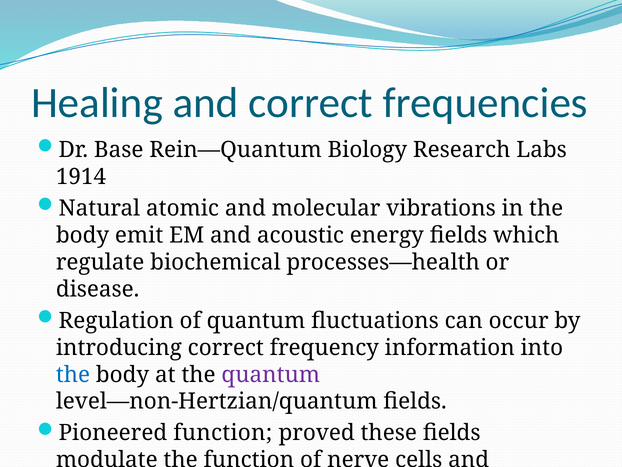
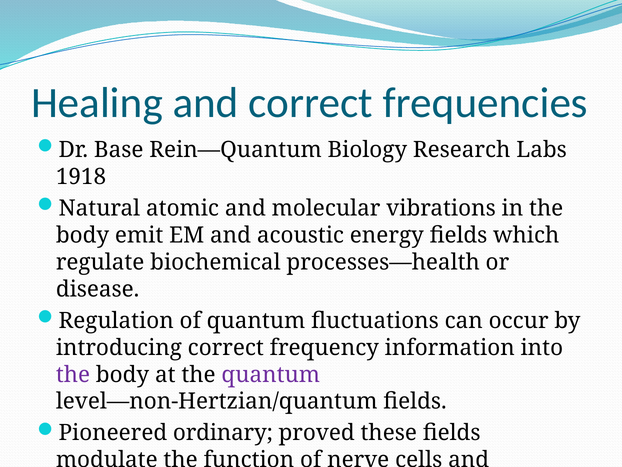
1914: 1914 -> 1918
the at (73, 374) colour: blue -> purple
Pioneered function: function -> ordinary
